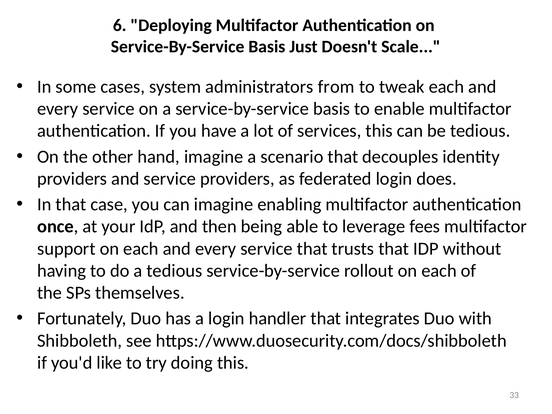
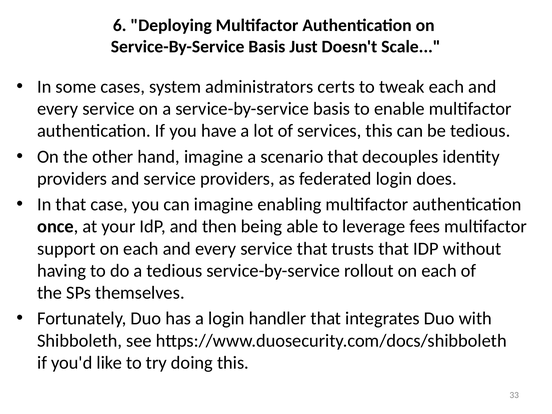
from: from -> certs
